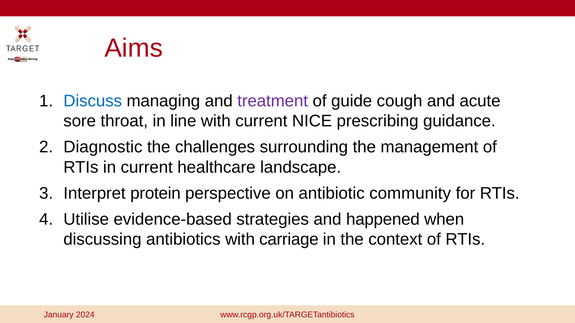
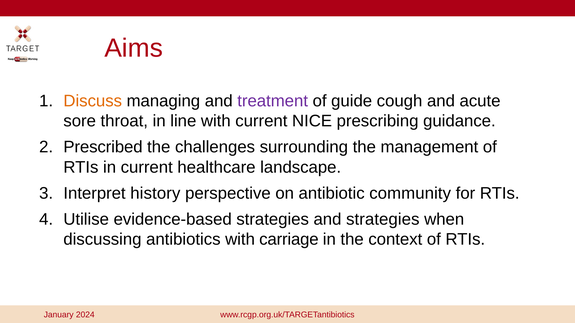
Discuss colour: blue -> orange
Diagnostic: Diagnostic -> Prescribed
protein: protein -> history
and happened: happened -> strategies
